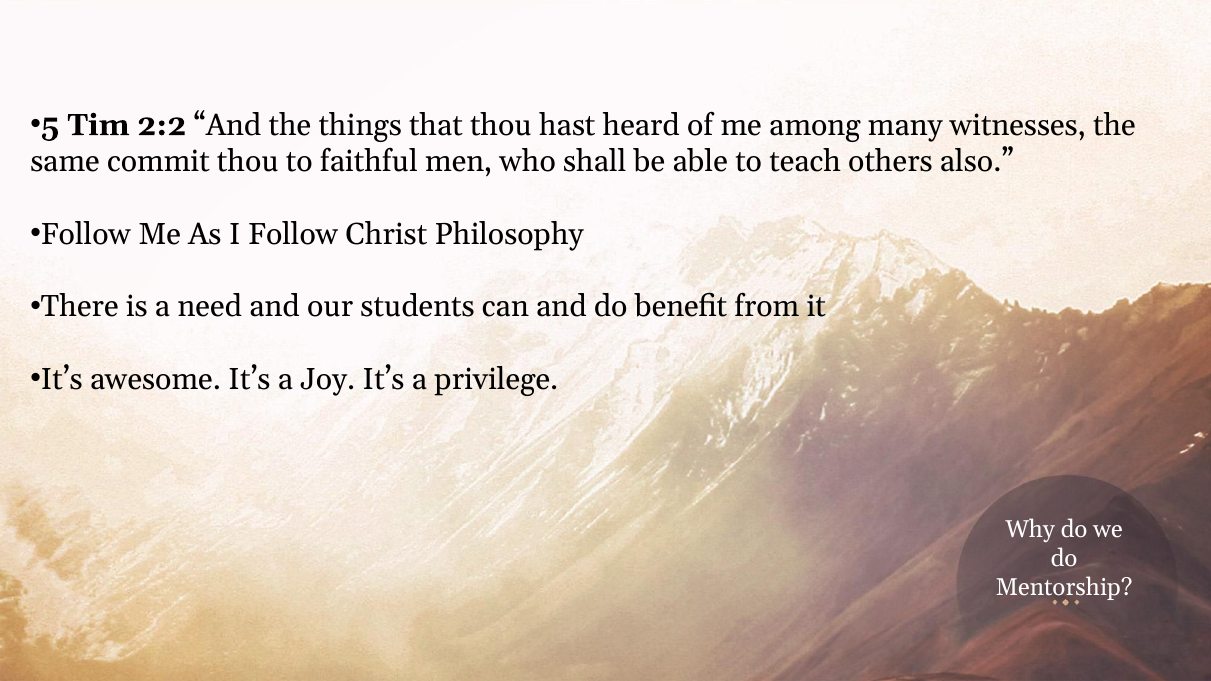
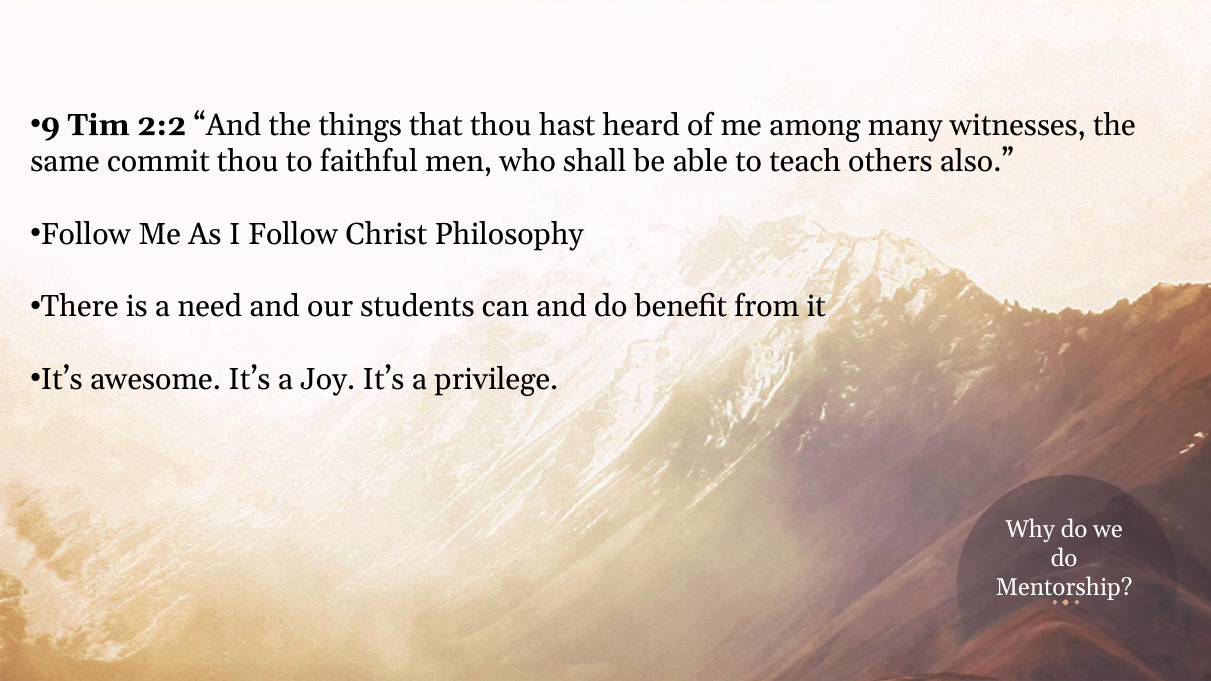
5: 5 -> 9
